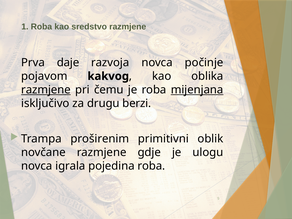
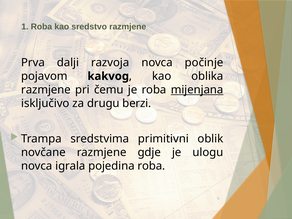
daje: daje -> dalji
razmjene at (46, 90) underline: present -> none
proširenim: proširenim -> sredstvima
